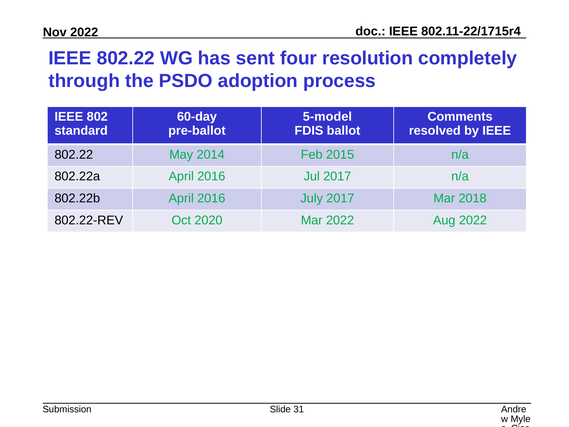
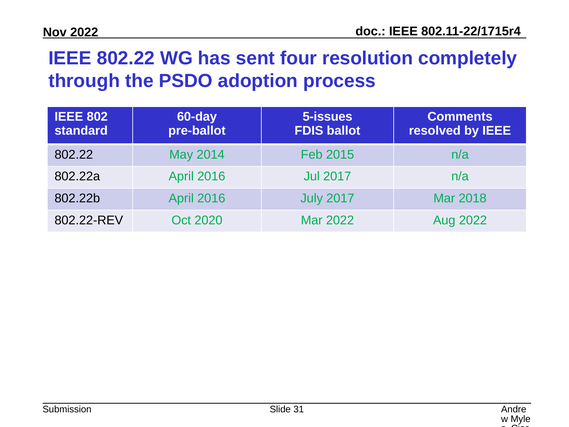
5-model: 5-model -> 5-issues
